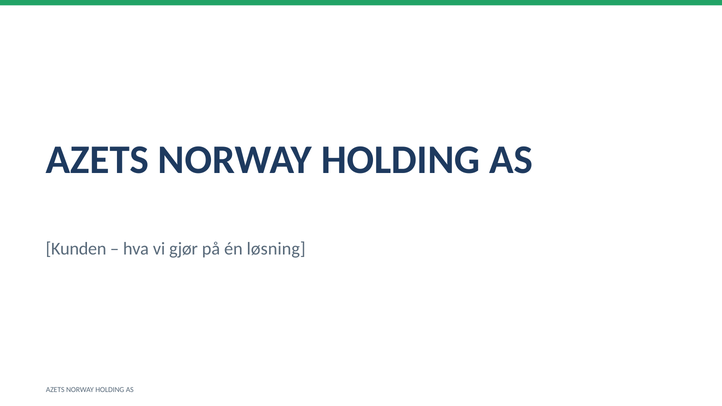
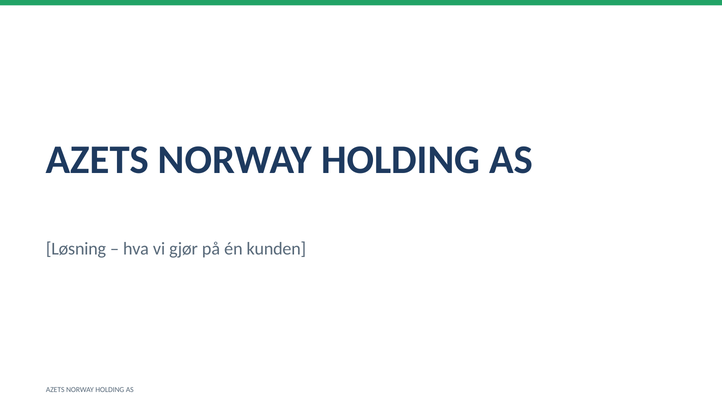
Kunden: Kunden -> Løsning
løsning: løsning -> kunden
